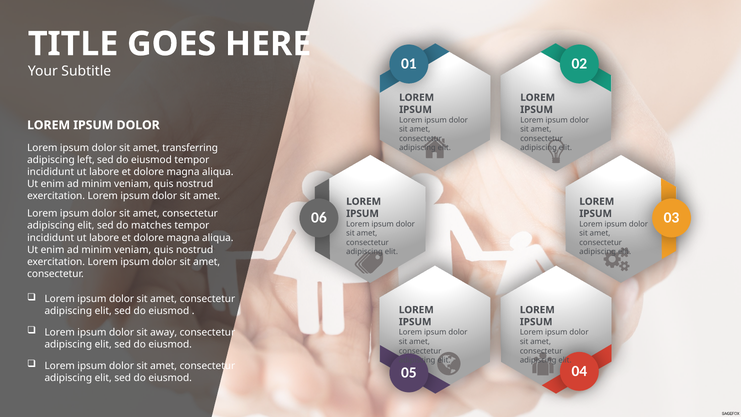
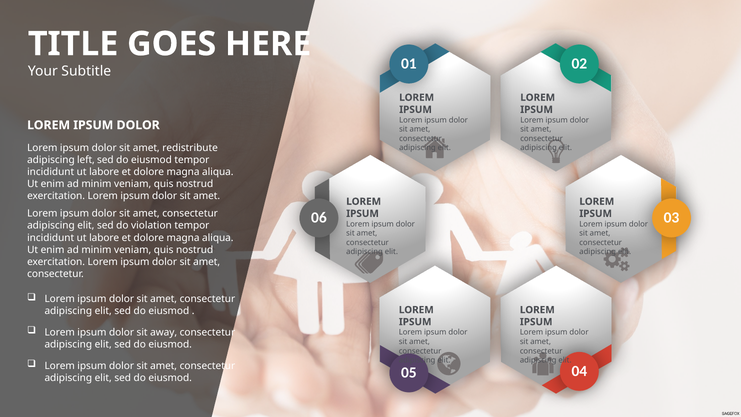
transferring: transferring -> redistribute
matches: matches -> violation
